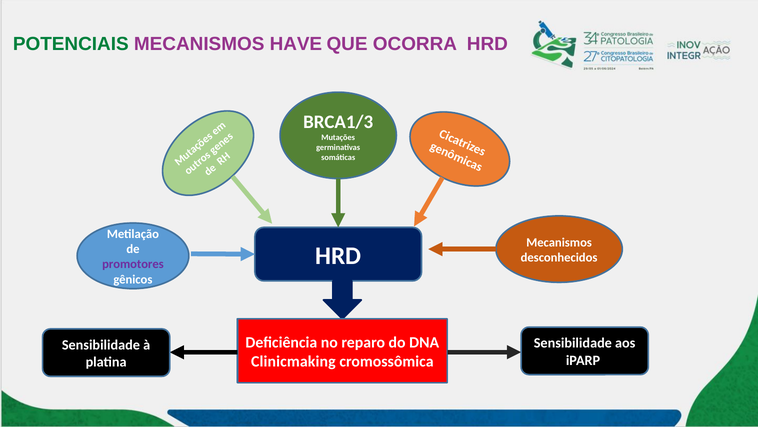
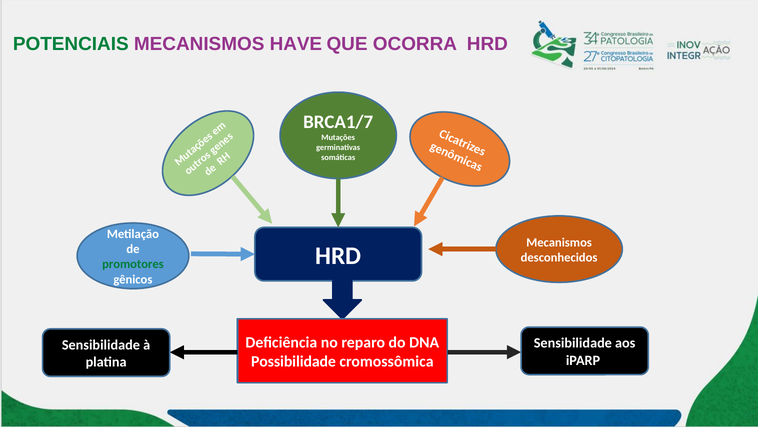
BRCA1/3: BRCA1/3 -> BRCA1/7
promotores colour: purple -> green
Clinicmaking: Clinicmaking -> Possibilidade
